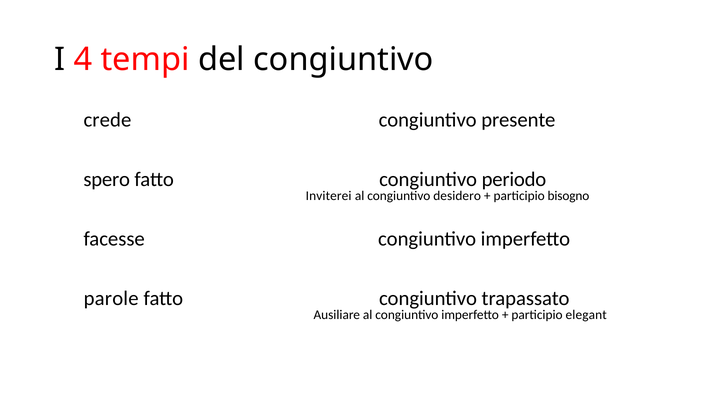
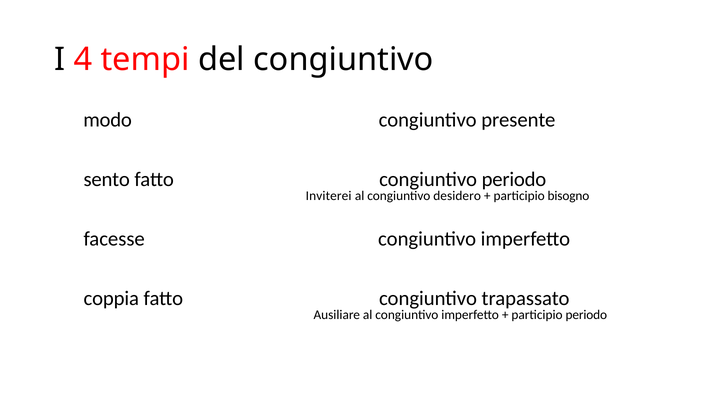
crede: crede -> modo
spero: spero -> sento
parole: parole -> coppia
participio elegant: elegant -> periodo
